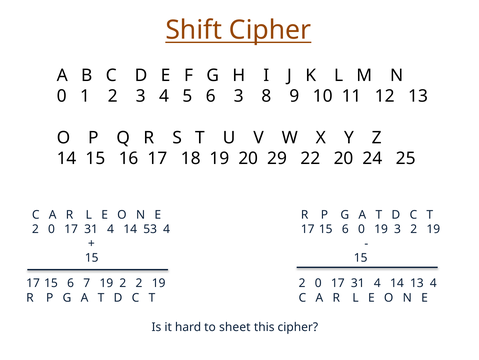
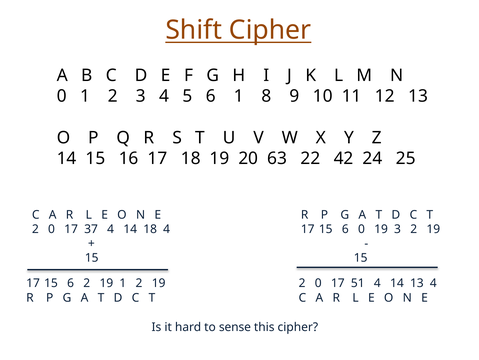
6 3: 3 -> 1
29: 29 -> 63
22 20: 20 -> 42
31 at (91, 229): 31 -> 37
14 53: 53 -> 18
6 7: 7 -> 2
19 2: 2 -> 1
31 at (358, 283): 31 -> 51
sheet: sheet -> sense
